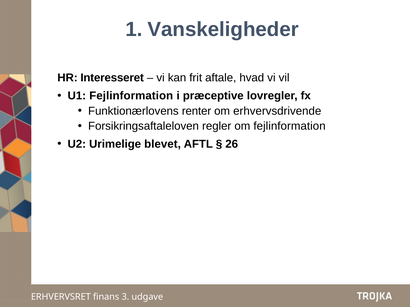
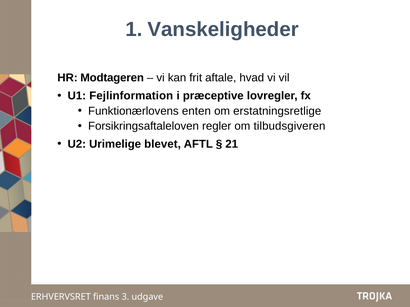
Interesseret: Interesseret -> Modtageren
renter: renter -> enten
erhvervsdrivende: erhvervsdrivende -> erstatningsretlige
om fejlinformation: fejlinformation -> tilbudsgiveren
26: 26 -> 21
